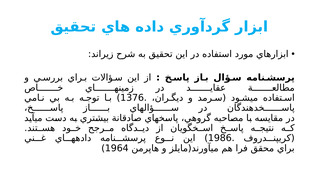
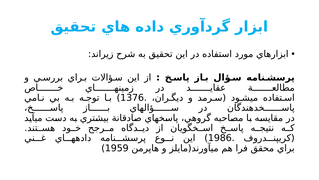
1964: 1964 -> 1959
